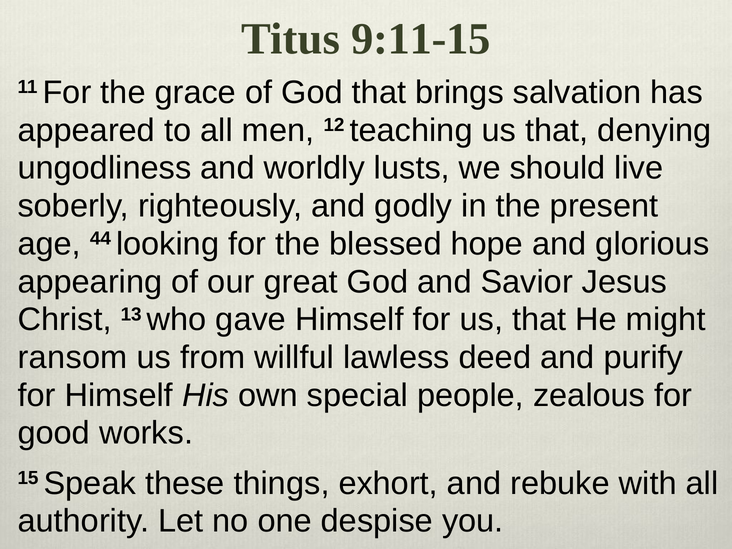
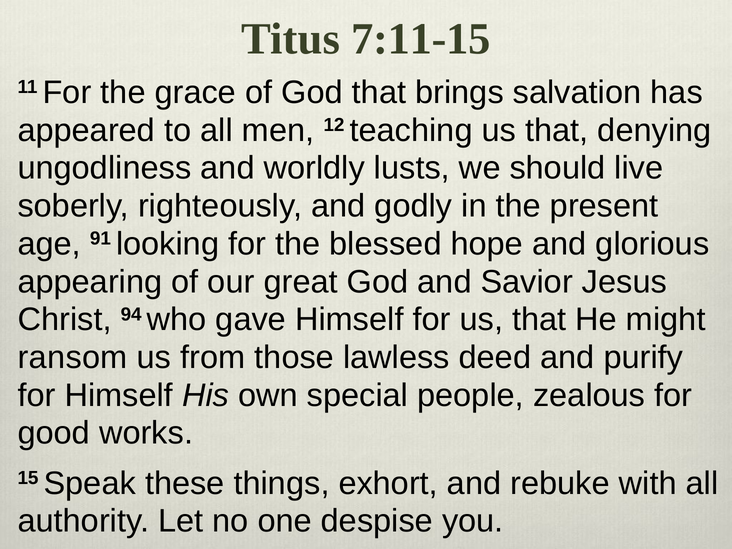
9:11-15: 9:11-15 -> 7:11-15
44: 44 -> 91
13: 13 -> 94
willful: willful -> those
